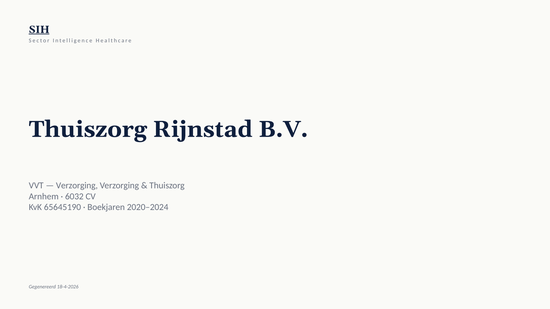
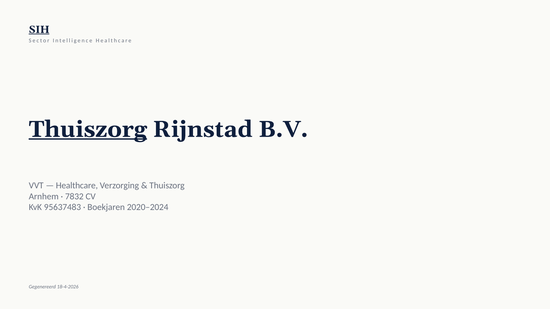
Thuiszorg at (88, 129) underline: none -> present
Verzorging at (77, 186): Verzorging -> Healthcare
6032: 6032 -> 7832
65645190: 65645190 -> 95637483
